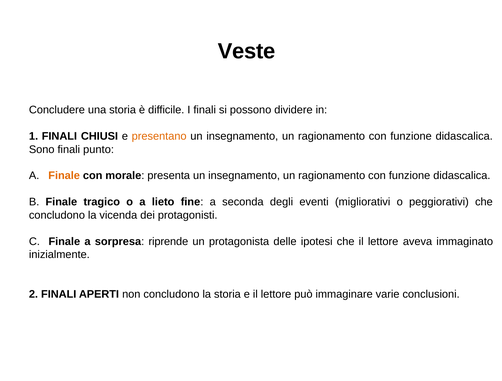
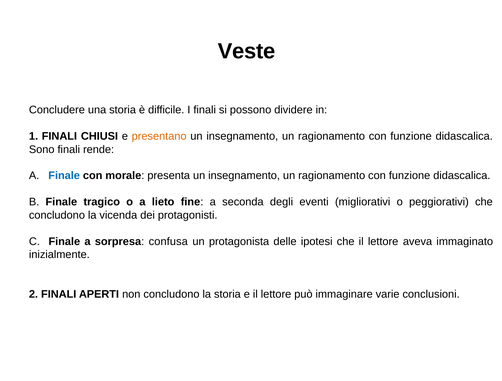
punto: punto -> rende
Finale at (64, 176) colour: orange -> blue
riprende: riprende -> confusa
